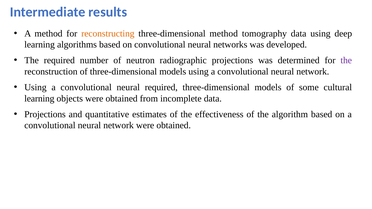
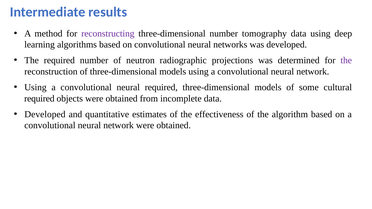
reconstructing colour: orange -> purple
three-dimensional method: method -> number
learning at (39, 99): learning -> required
Projections at (45, 114): Projections -> Developed
